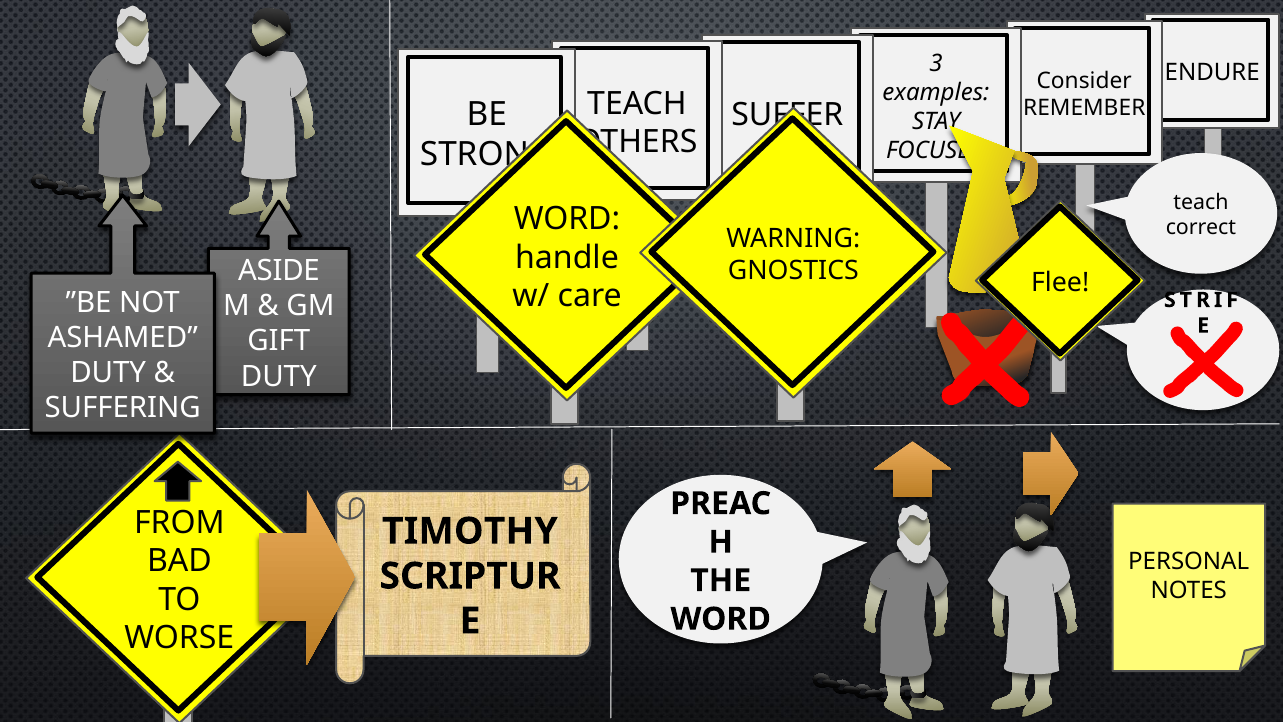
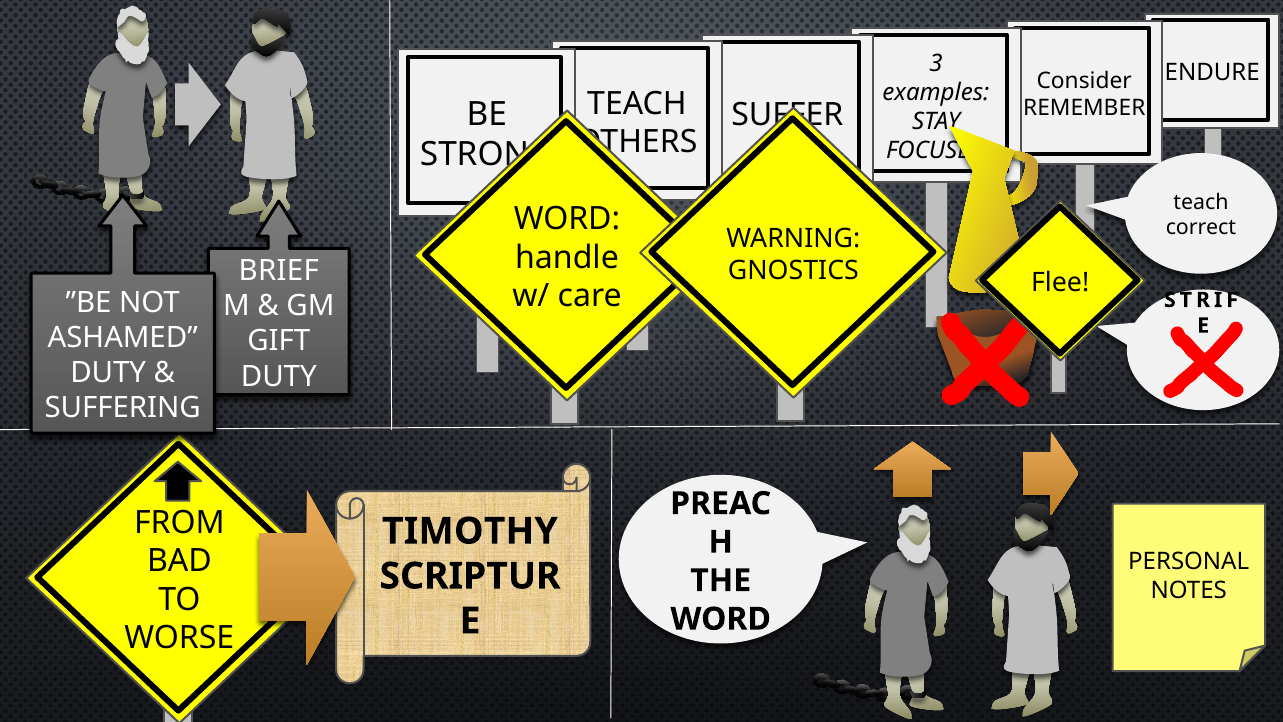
ASIDE: ASIDE -> BRIEF
